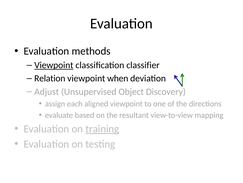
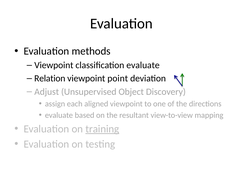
Viewpoint at (54, 65) underline: present -> none
classification classifier: classifier -> evaluate
when: when -> point
